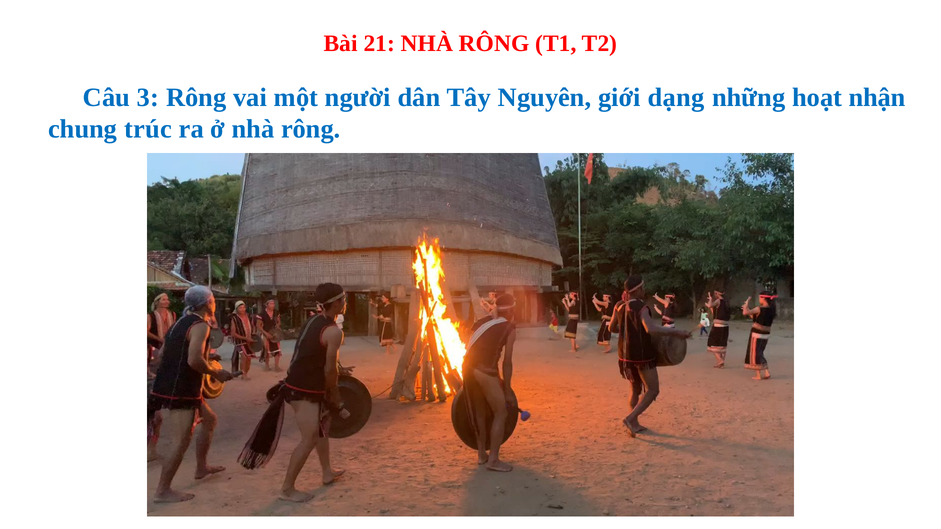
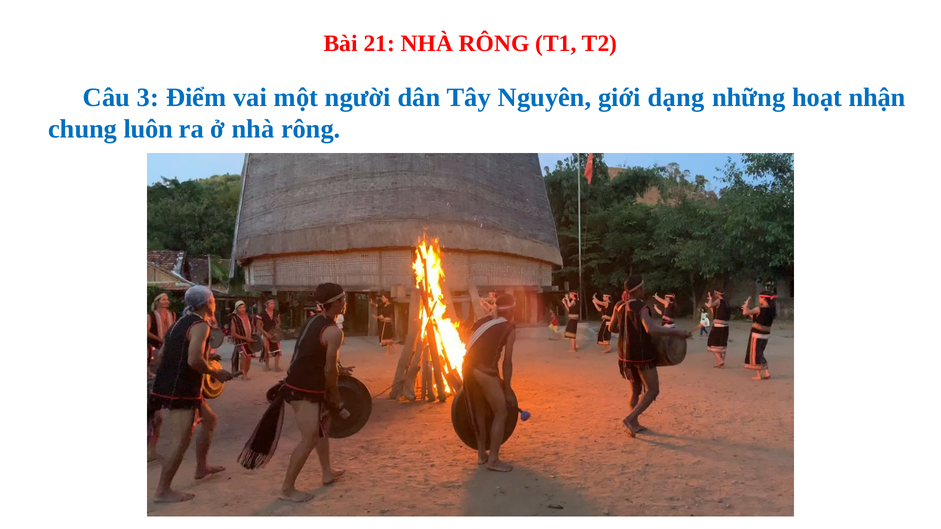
3 Rông: Rông -> Điểm
trúc: trúc -> luôn
